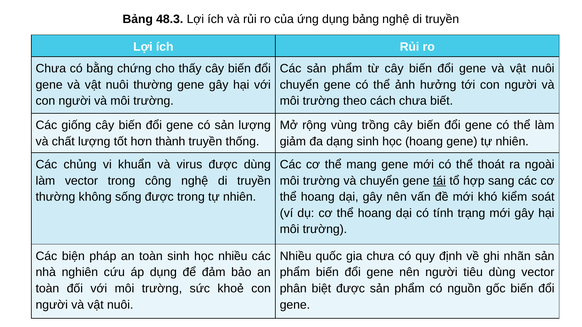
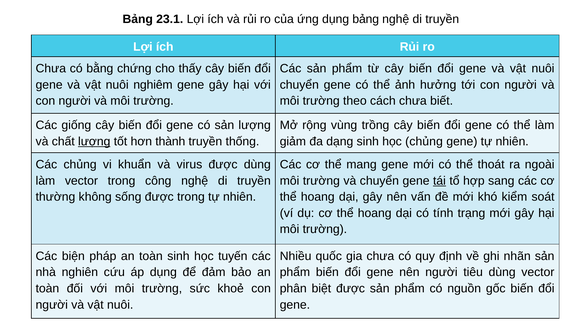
48.3: 48.3 -> 23.1
nuôi thường: thường -> nghiêm
lượng at (94, 142) underline: none -> present
học hoang: hoang -> chủng
học nhiều: nhiều -> tuyến
